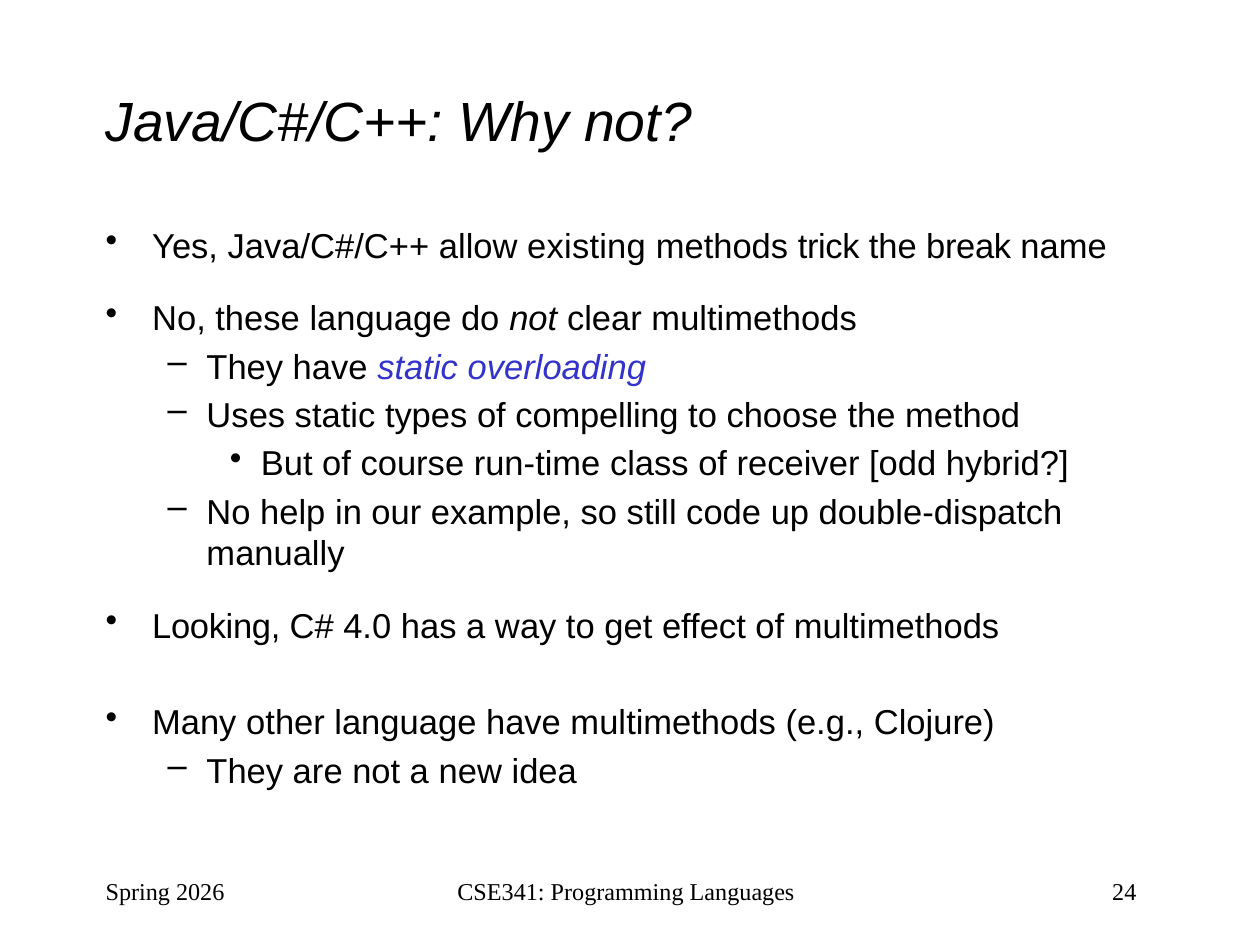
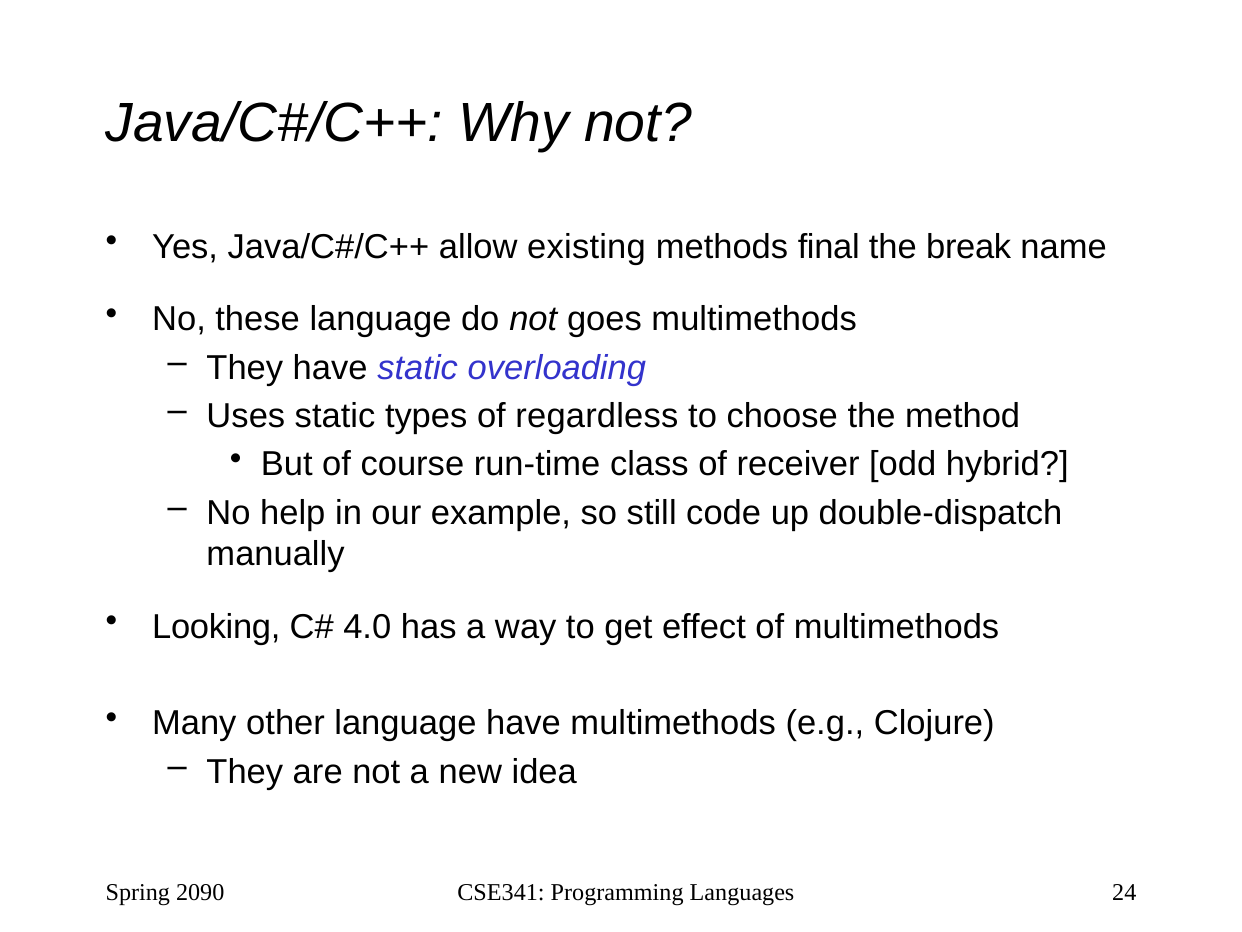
trick: trick -> final
clear: clear -> goes
compelling: compelling -> regardless
2026: 2026 -> 2090
